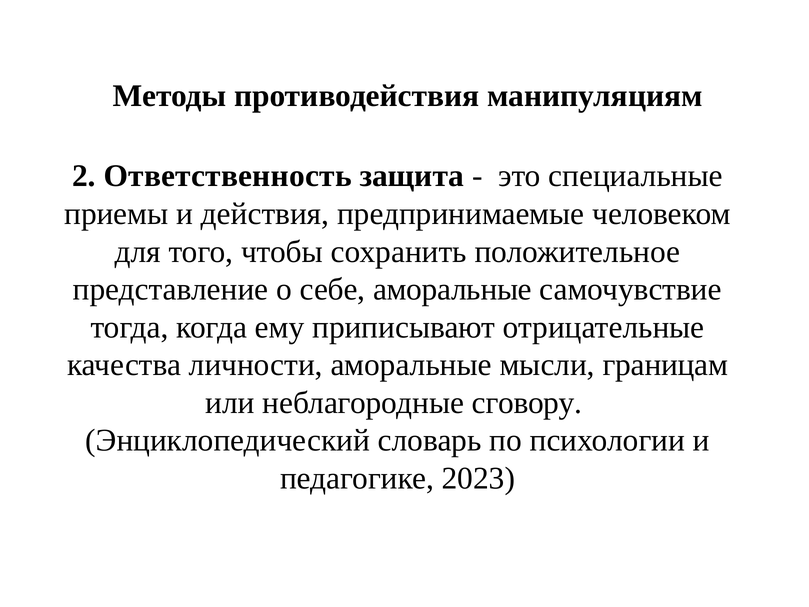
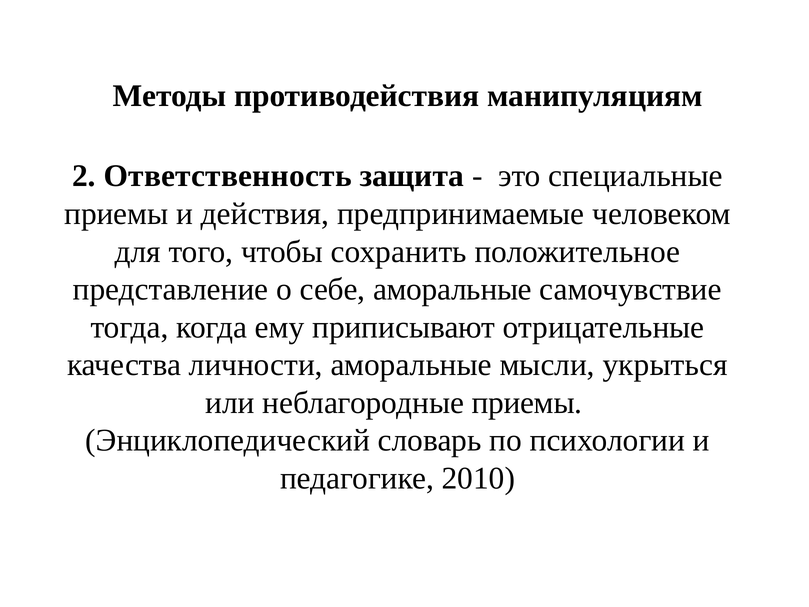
границам: границам -> укрыться
неблагородные сговору: сговору -> приемы
2023: 2023 -> 2010
